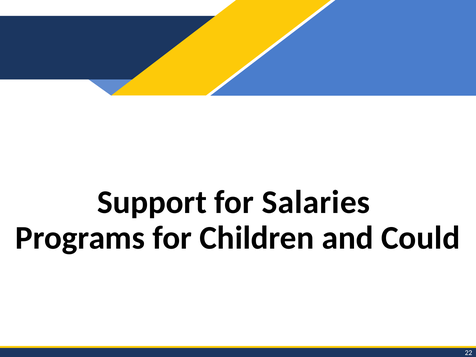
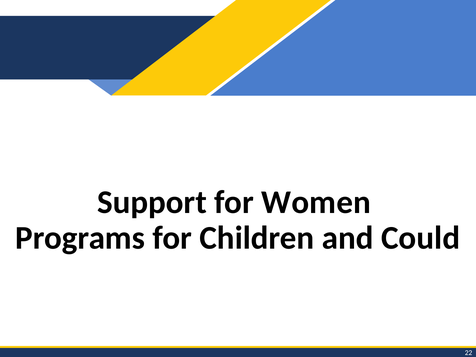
Salaries: Salaries -> Women
